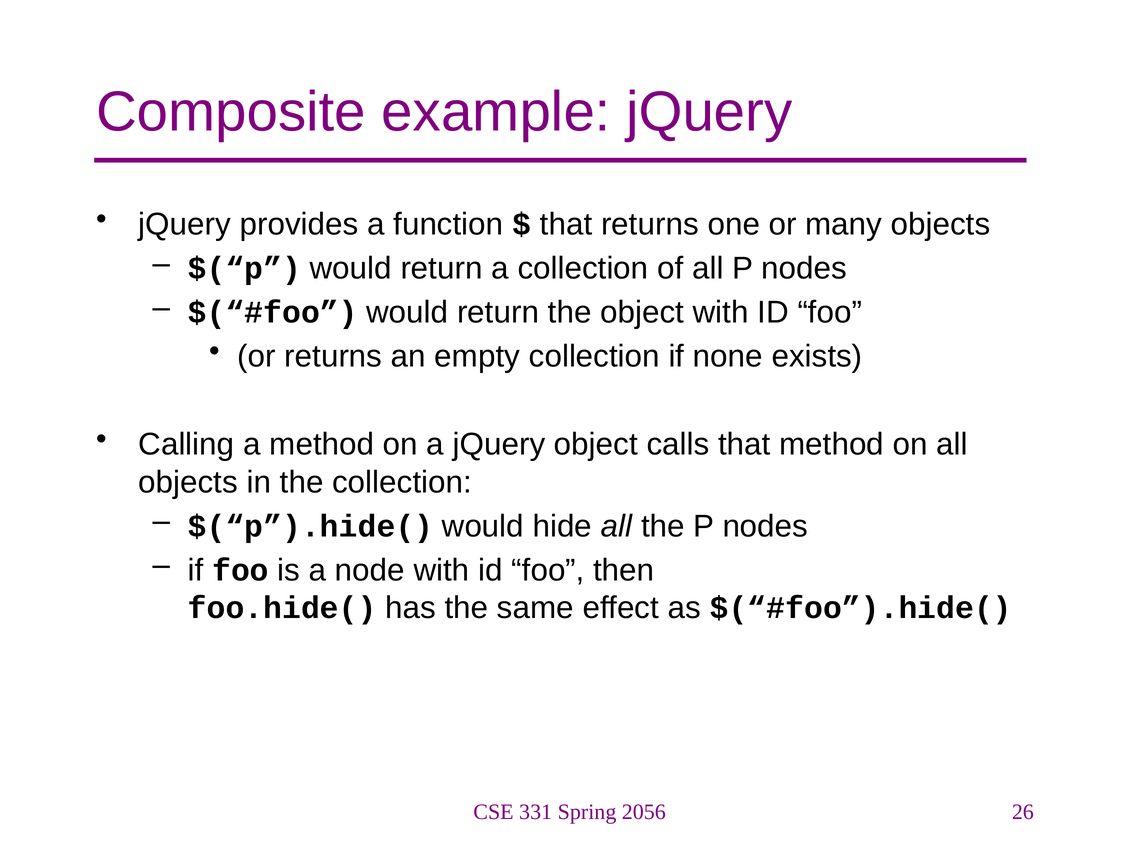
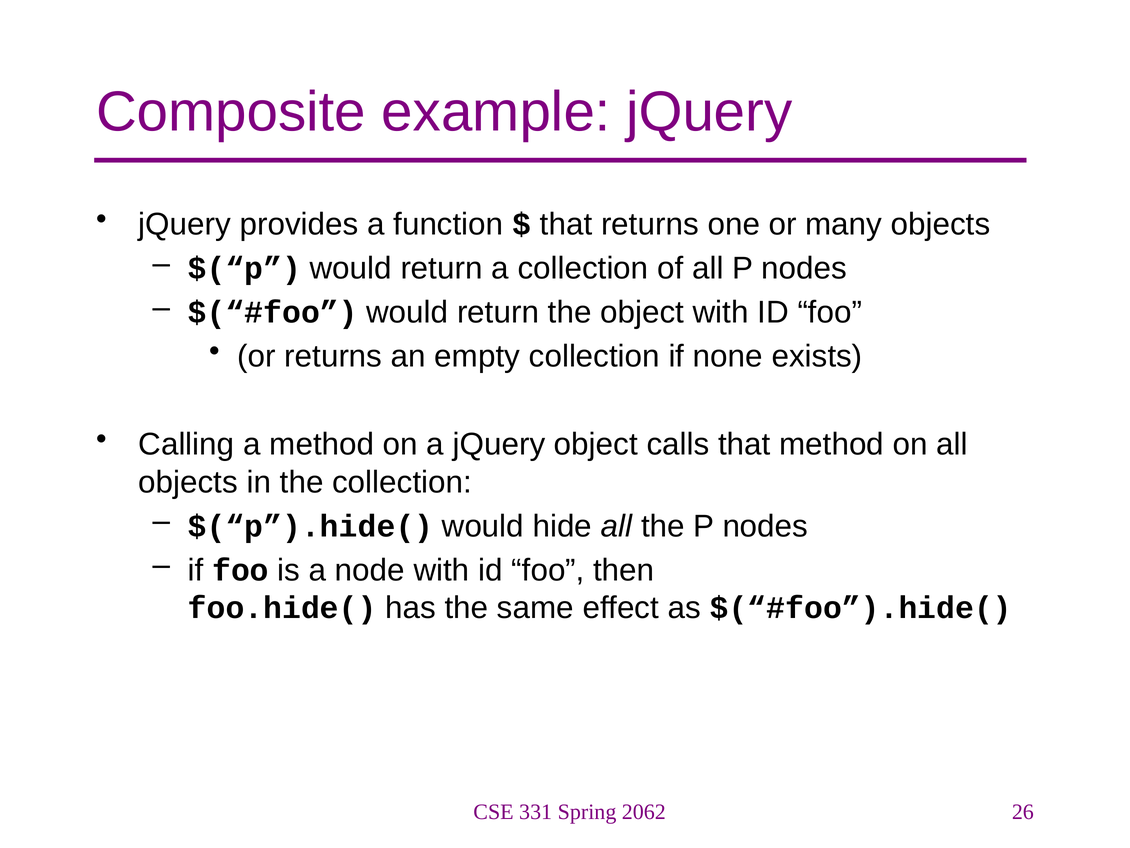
2056: 2056 -> 2062
